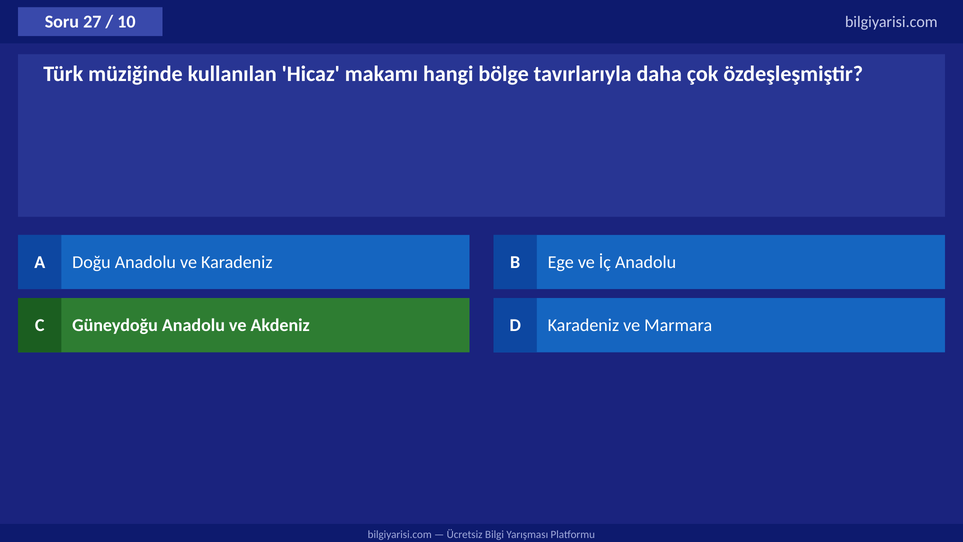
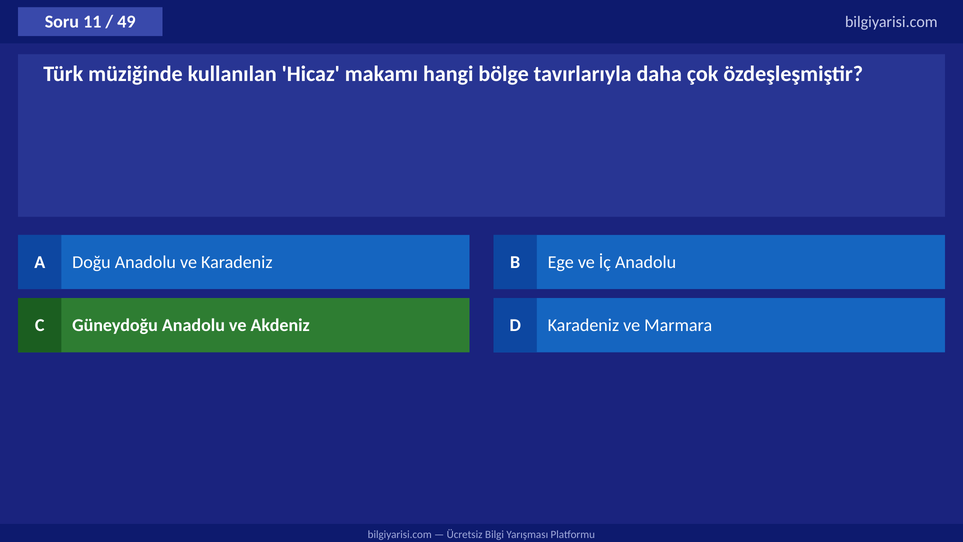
27: 27 -> 11
10: 10 -> 49
